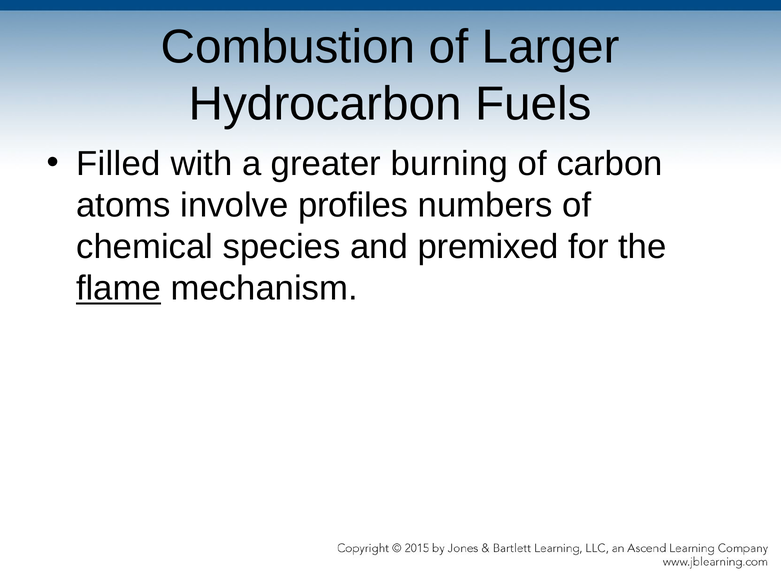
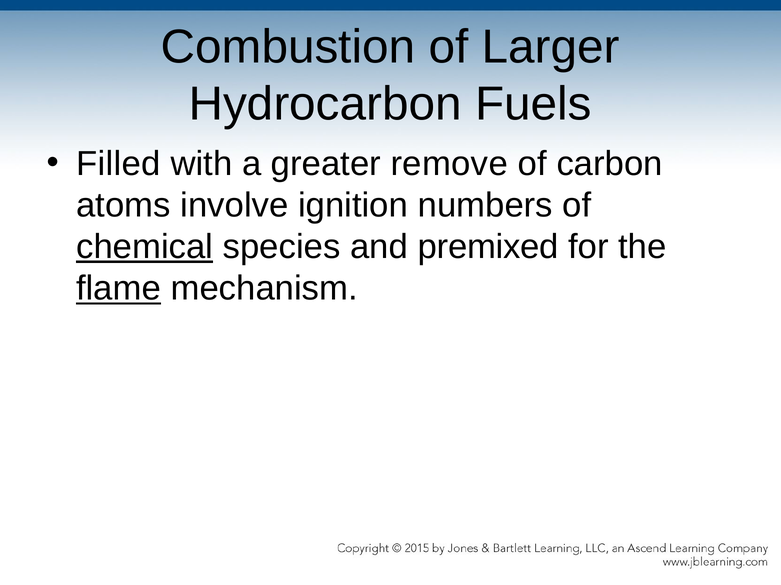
burning: burning -> remove
profiles: profiles -> ignition
chemical underline: none -> present
